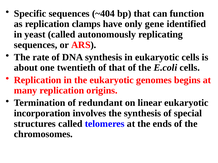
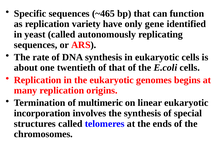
~404: ~404 -> ~465
clamps: clamps -> variety
redundant: redundant -> multimeric
